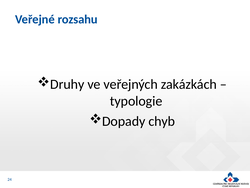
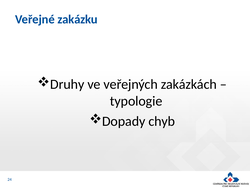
rozsahu: rozsahu -> zakázku
